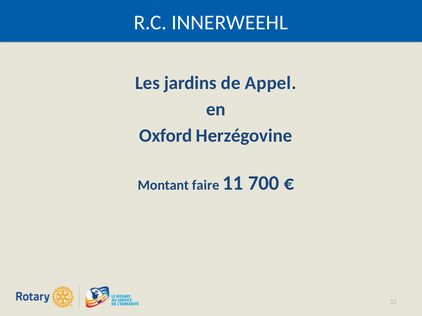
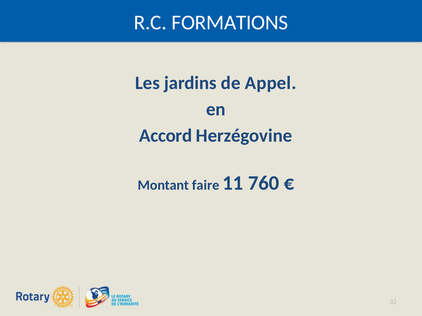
INNERWEEHL: INNERWEEHL -> FORMATIONS
Oxford: Oxford -> Accord
700: 700 -> 760
